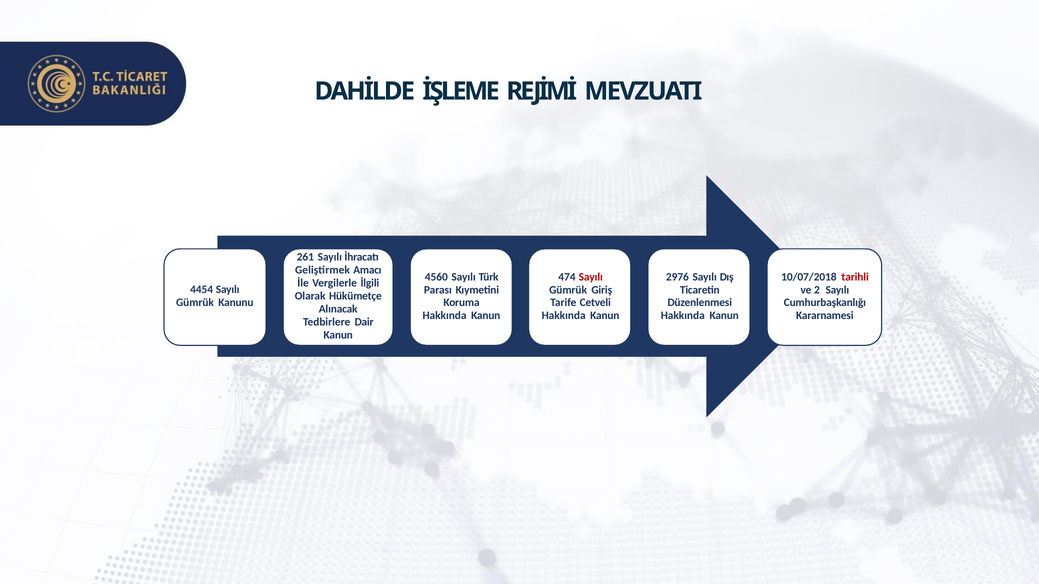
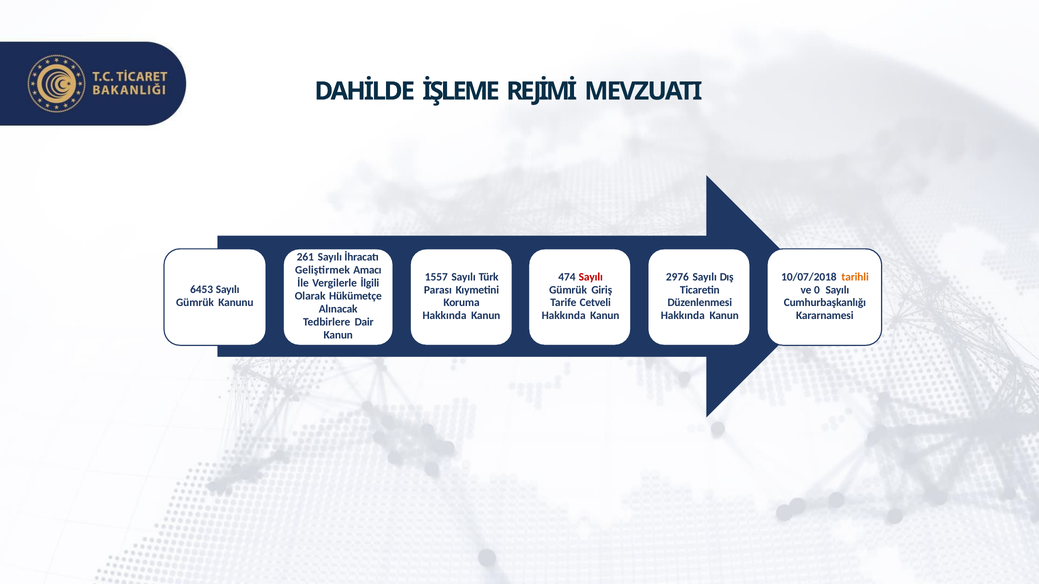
4560: 4560 -> 1557
tarihli colour: red -> orange
4454: 4454 -> 6453
2: 2 -> 0
